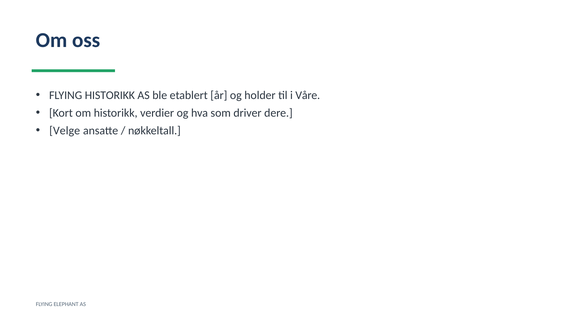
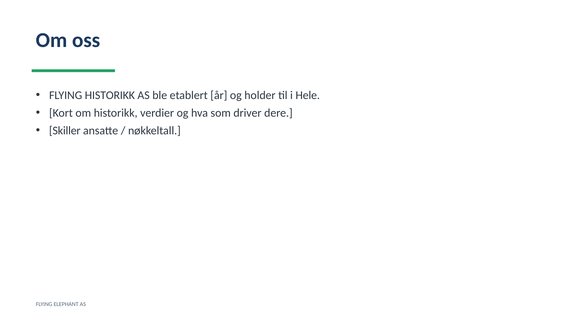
Våre: Våre -> Hele
Velge: Velge -> Skiller
